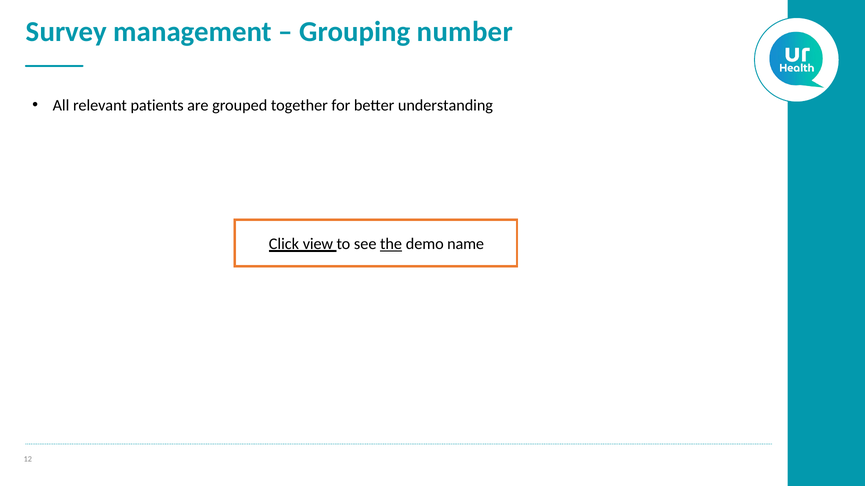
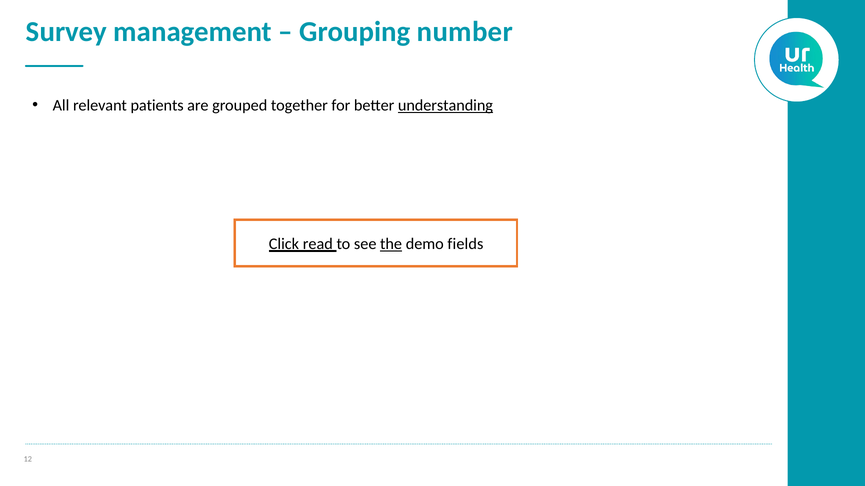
understanding underline: none -> present
view: view -> read
name: name -> fields
